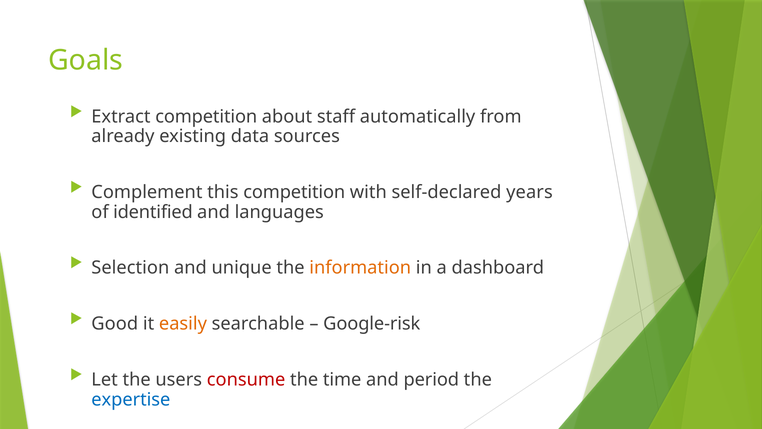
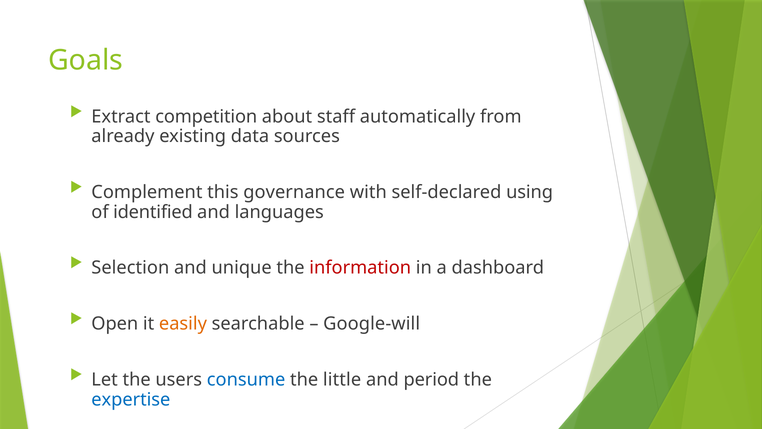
this competition: competition -> governance
years: years -> using
information colour: orange -> red
Good: Good -> Open
Google-risk: Google-risk -> Google-will
consume colour: red -> blue
time: time -> little
